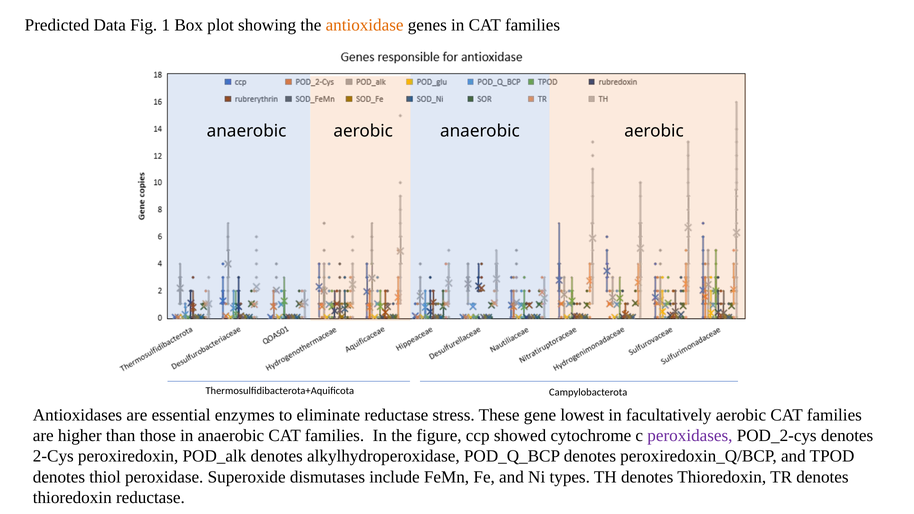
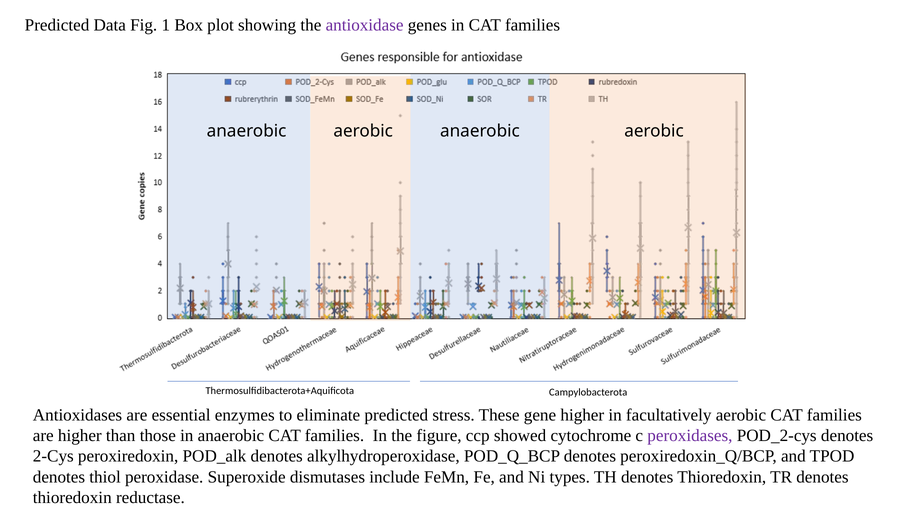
antioxidase colour: orange -> purple
eliminate reductase: reductase -> predicted
gene lowest: lowest -> higher
